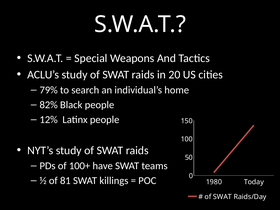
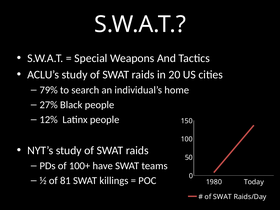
82%: 82% -> 27%
